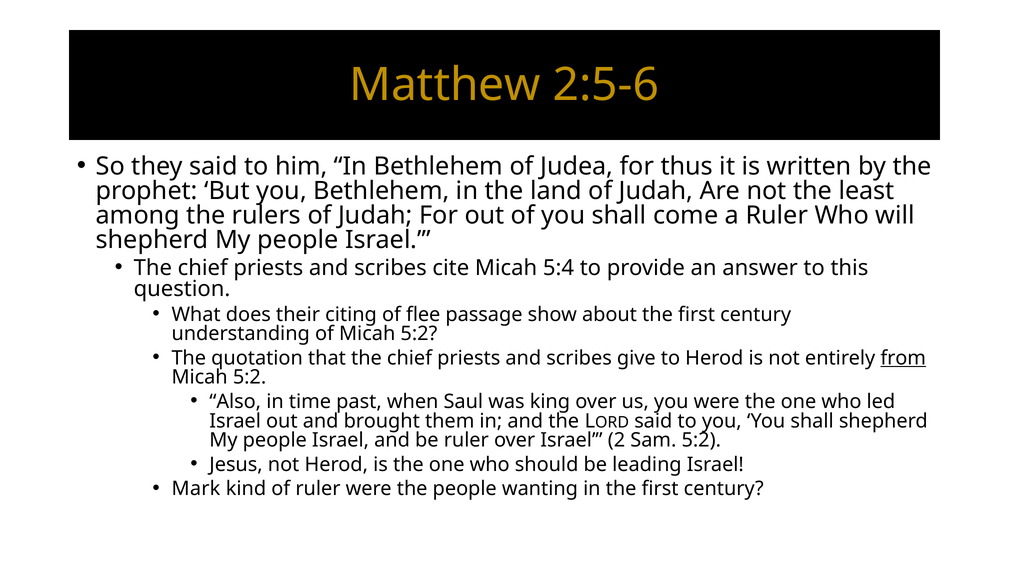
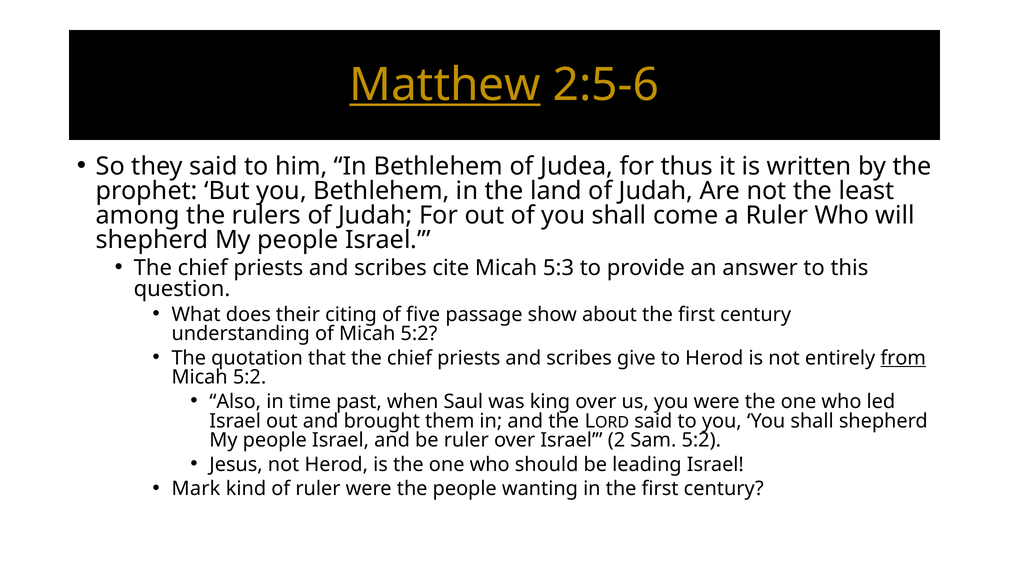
Matthew underline: none -> present
5:4: 5:4 -> 5:3
flee: flee -> five
